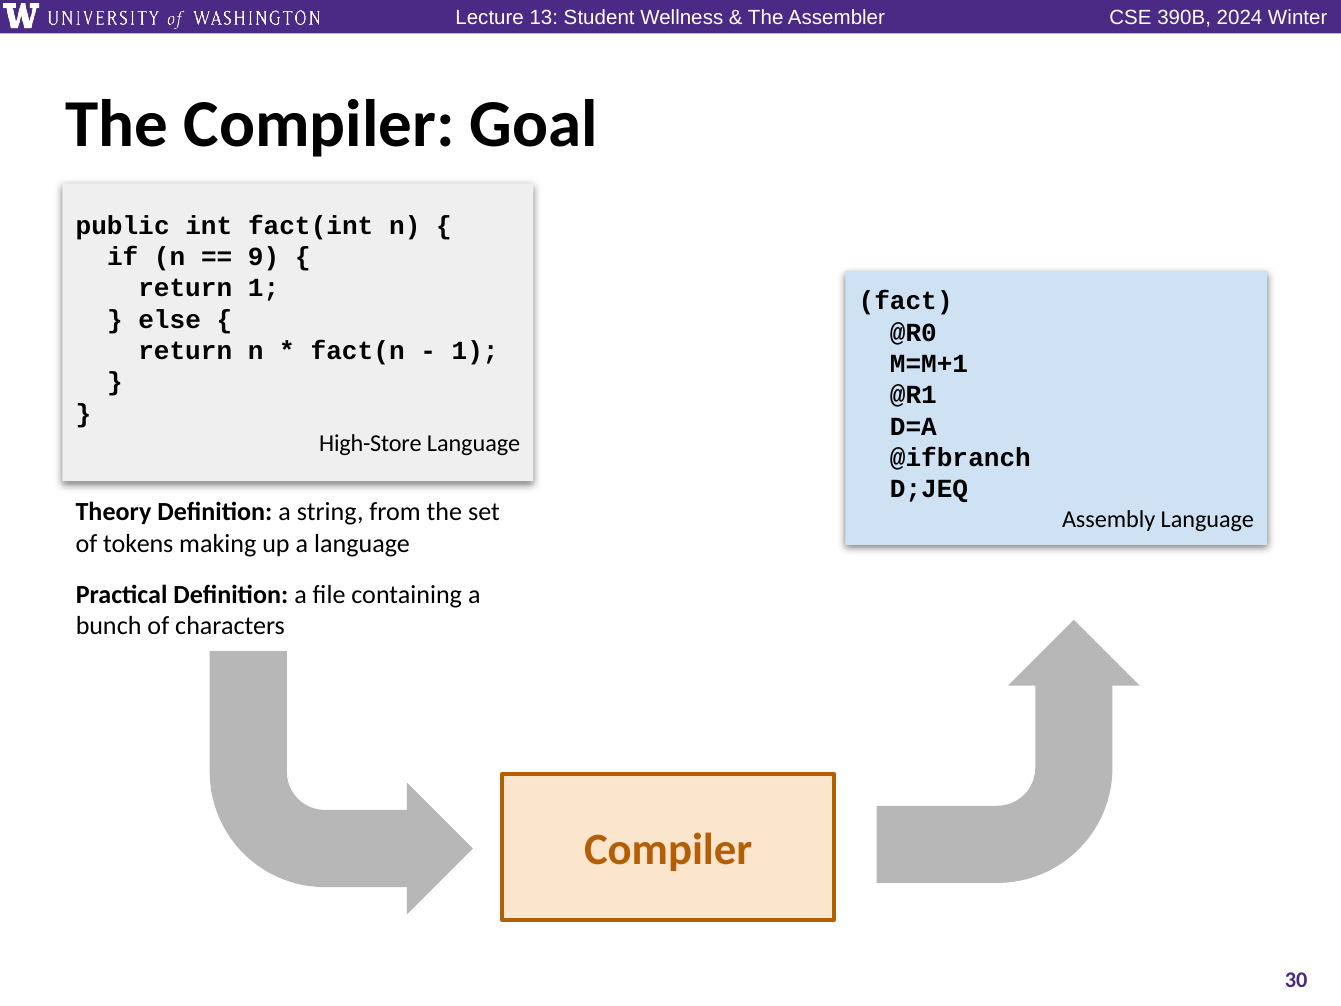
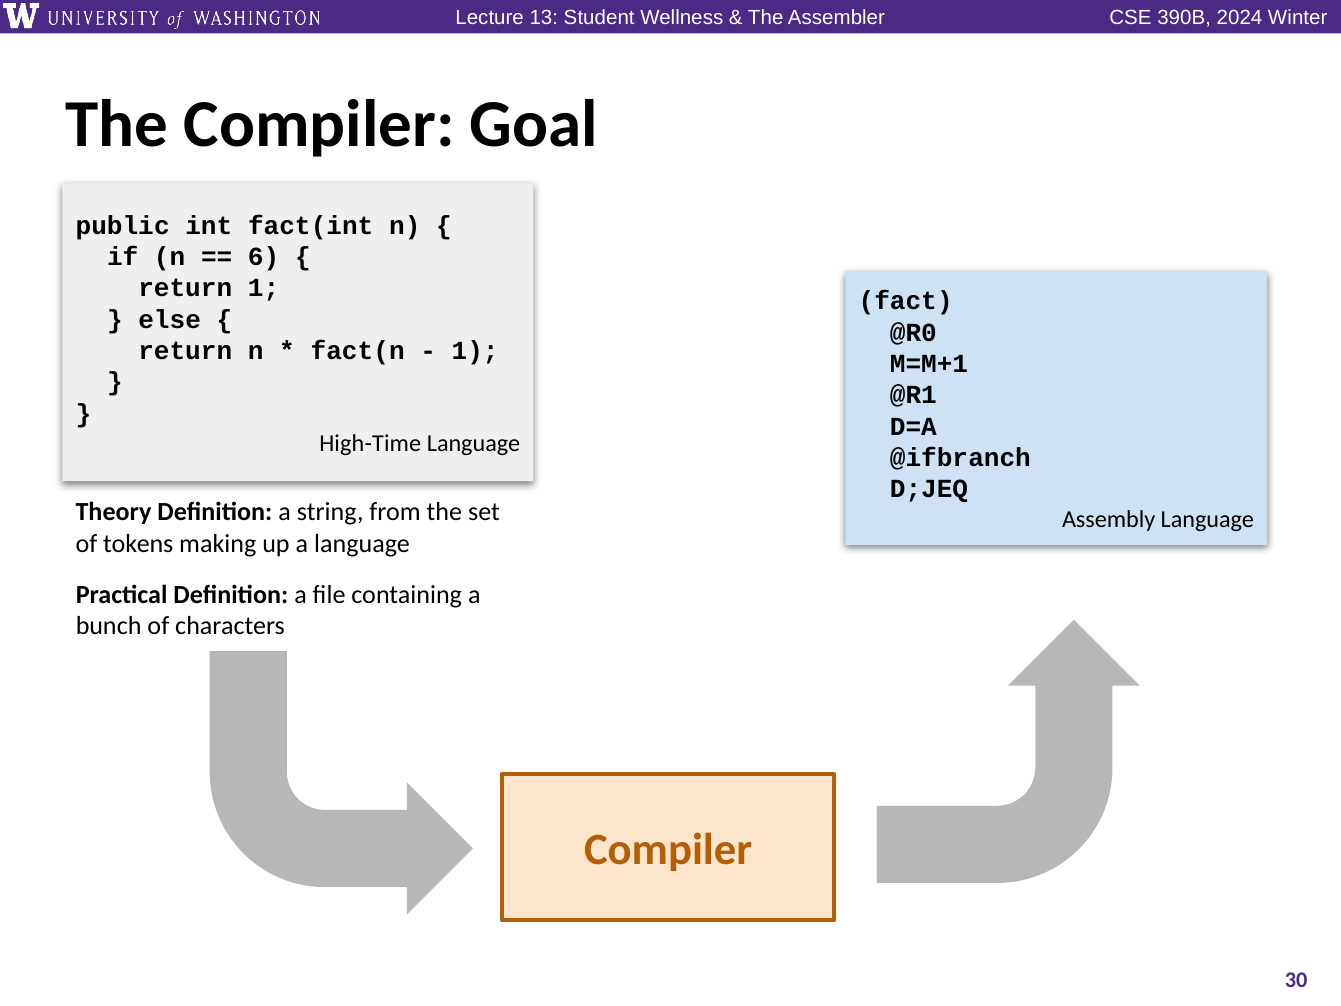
9: 9 -> 6
High-Store: High-Store -> High-Time
